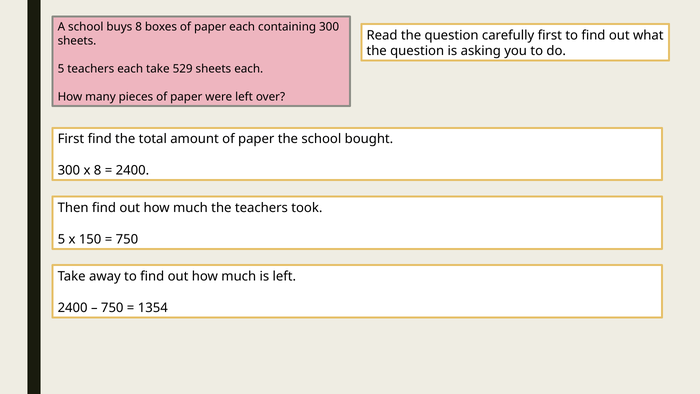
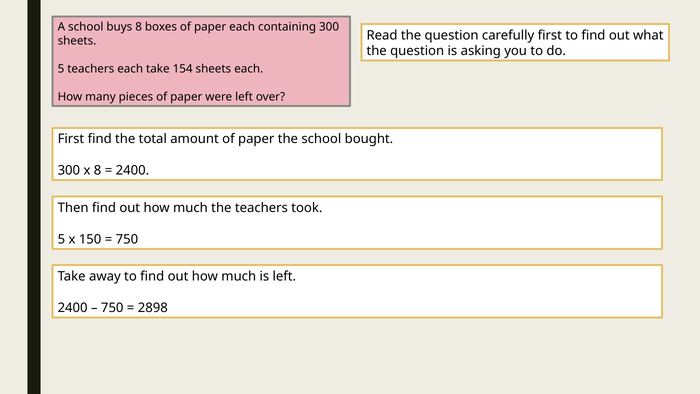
529: 529 -> 154
1354: 1354 -> 2898
